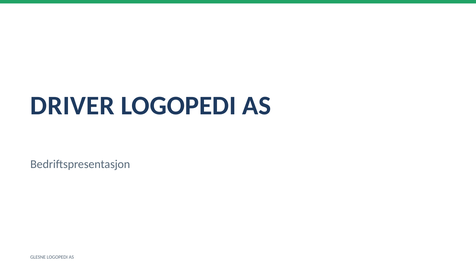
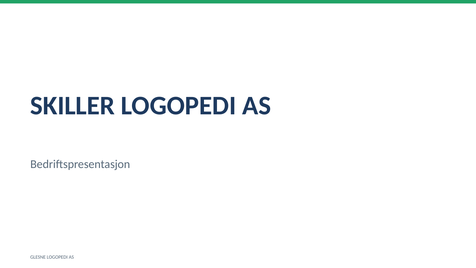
DRIVER: DRIVER -> SKILLER
